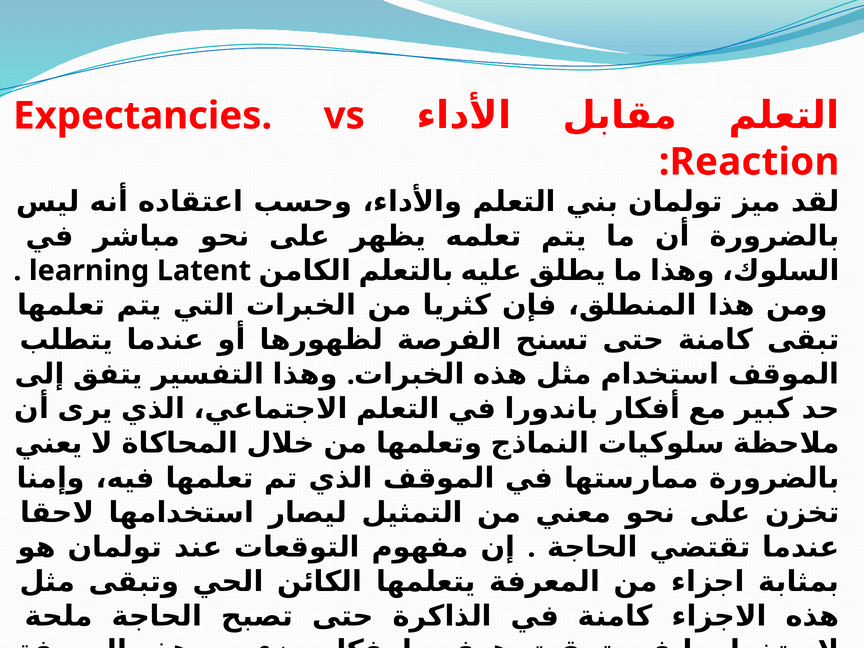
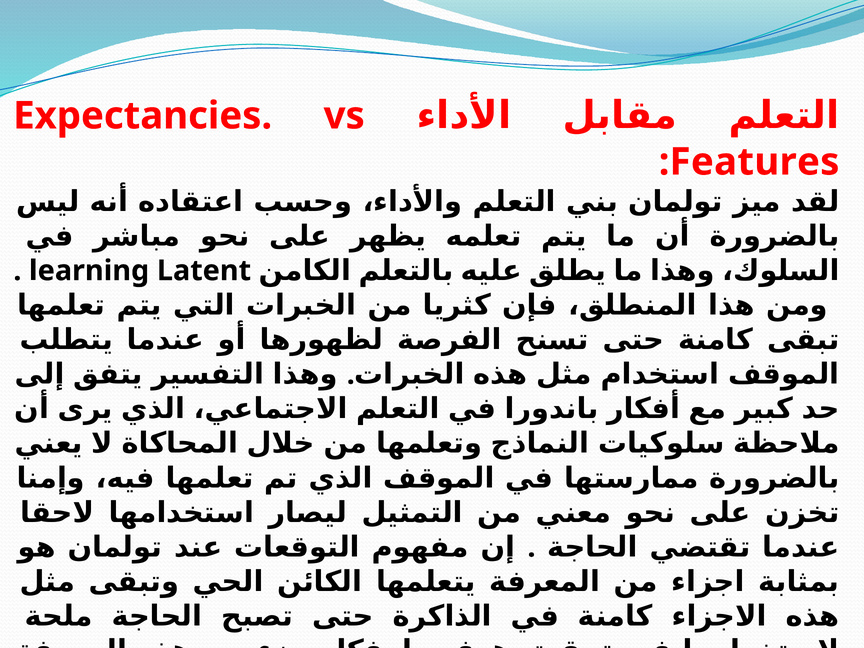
Reaction: Reaction -> Features
